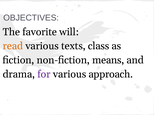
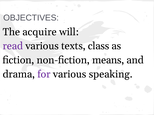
favorite: favorite -> acquire
read colour: orange -> purple
approach: approach -> speaking
